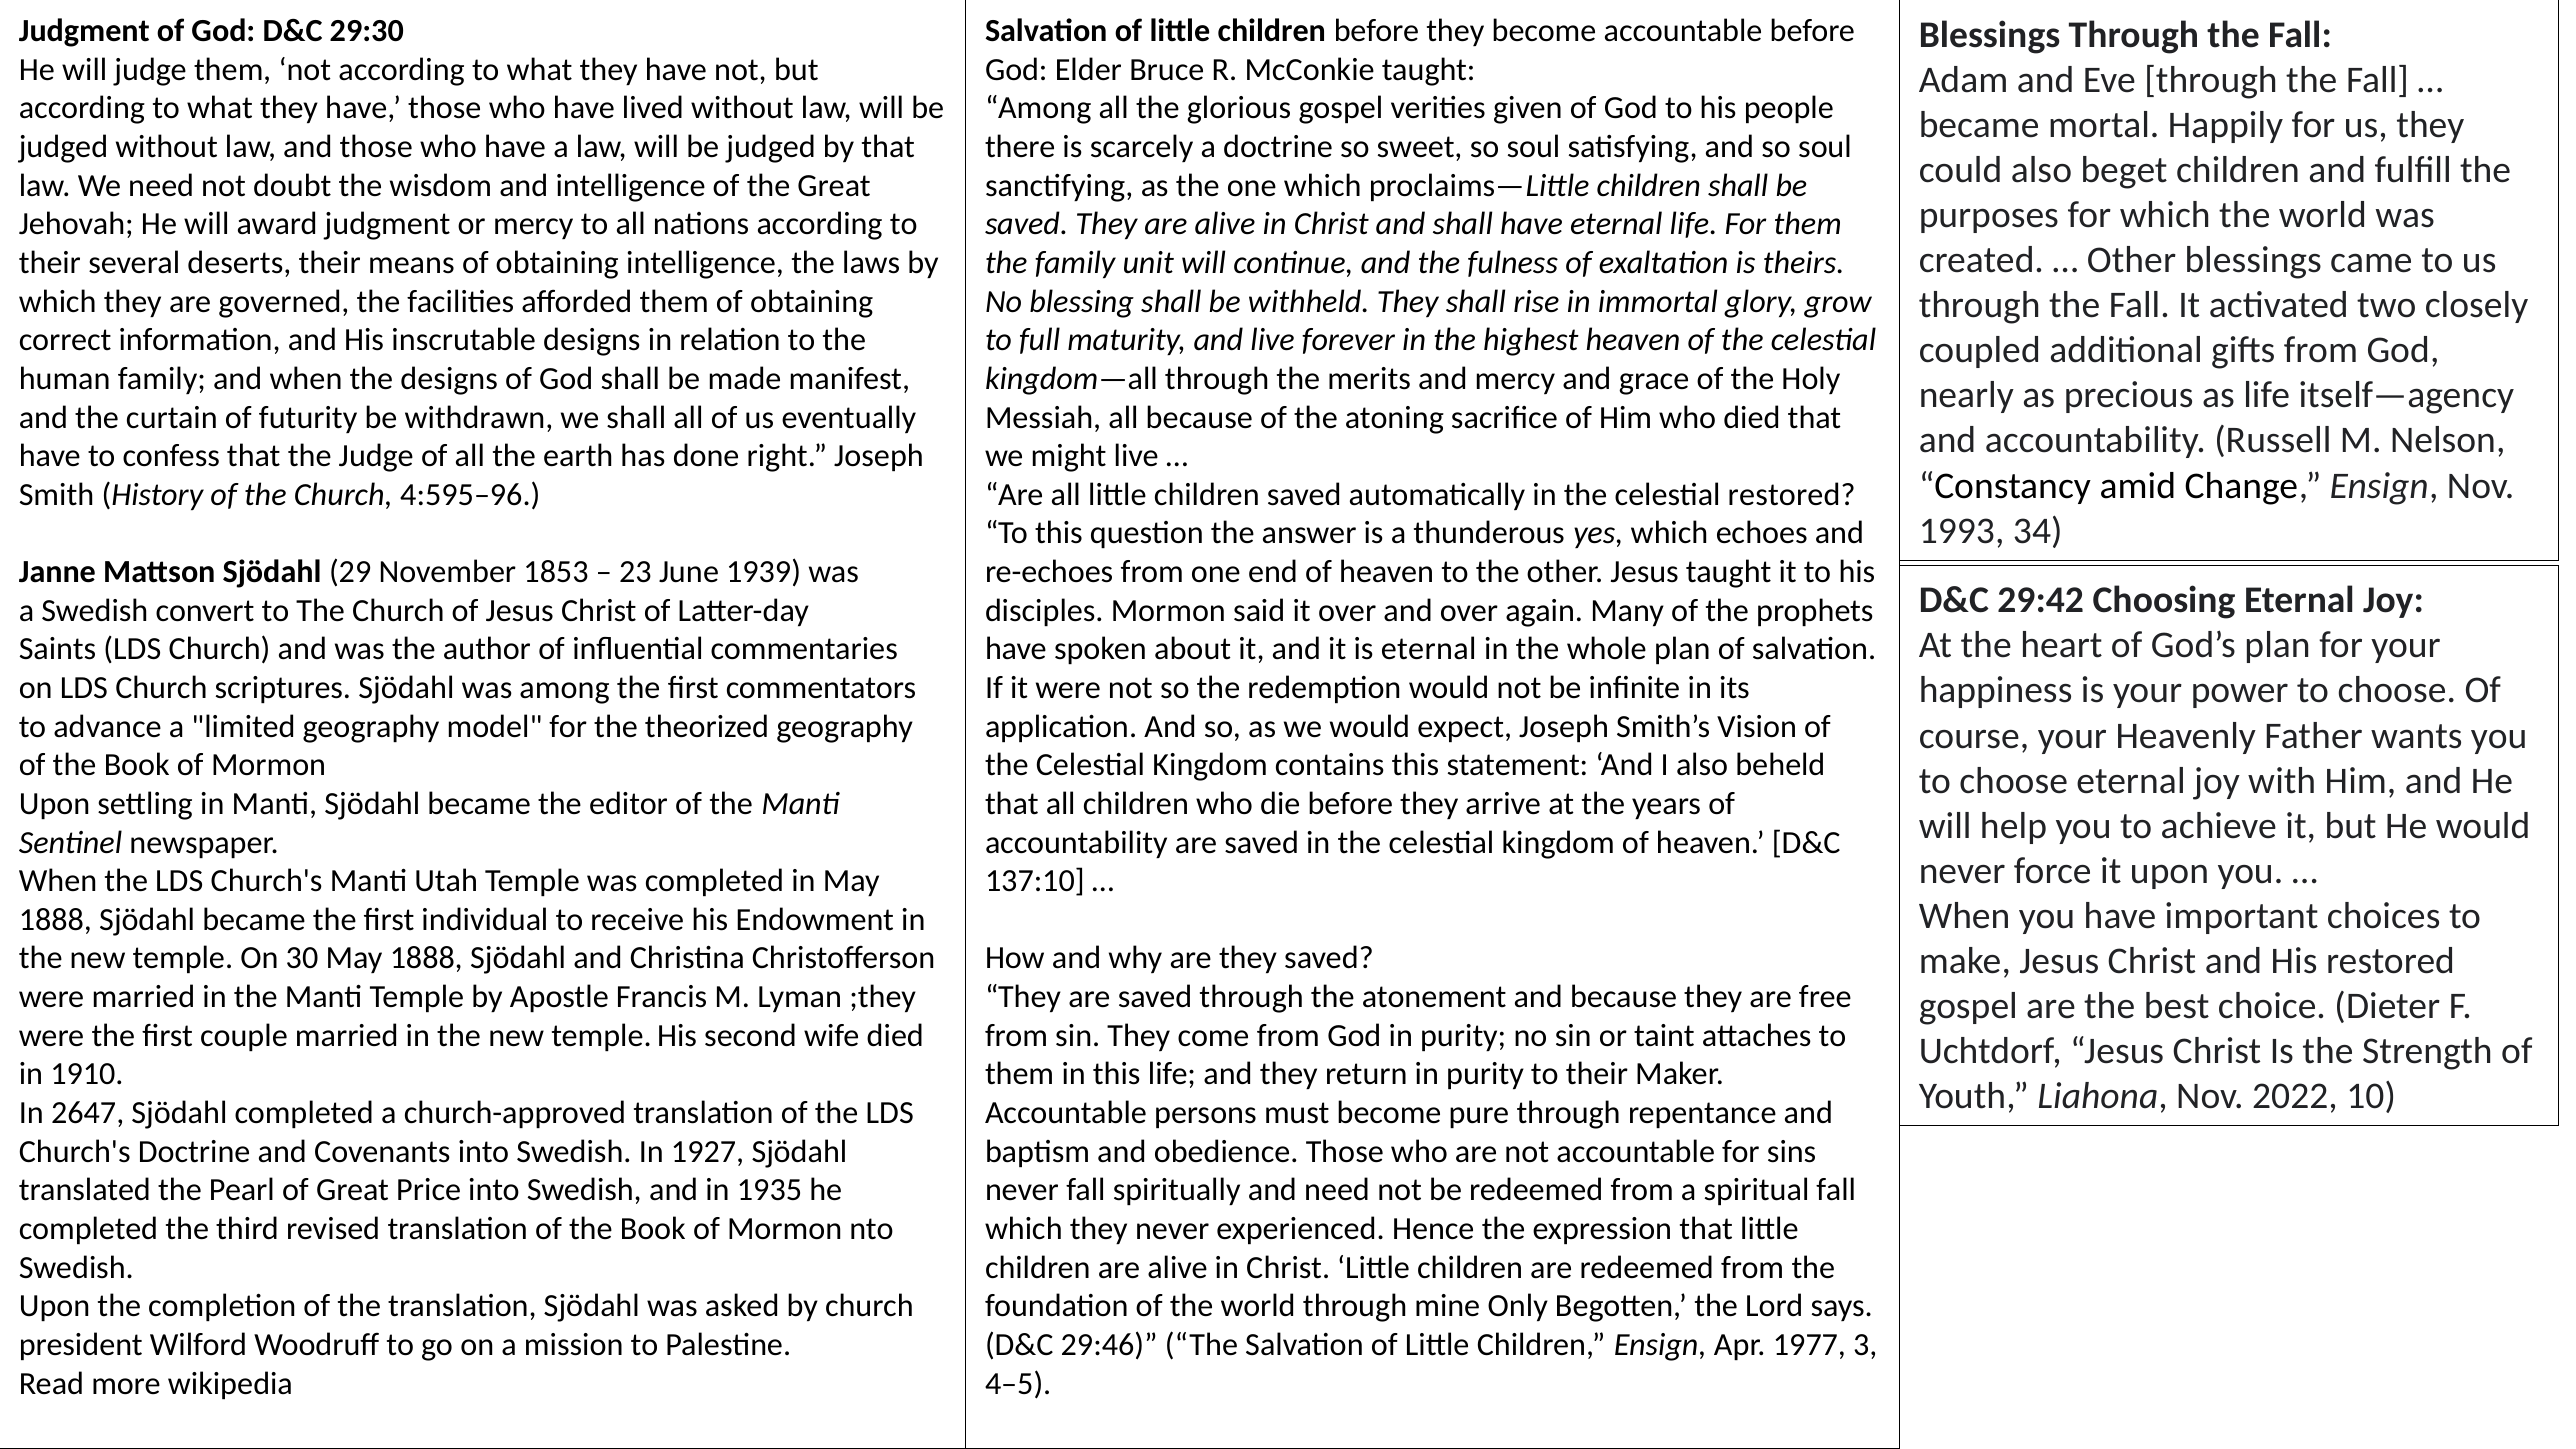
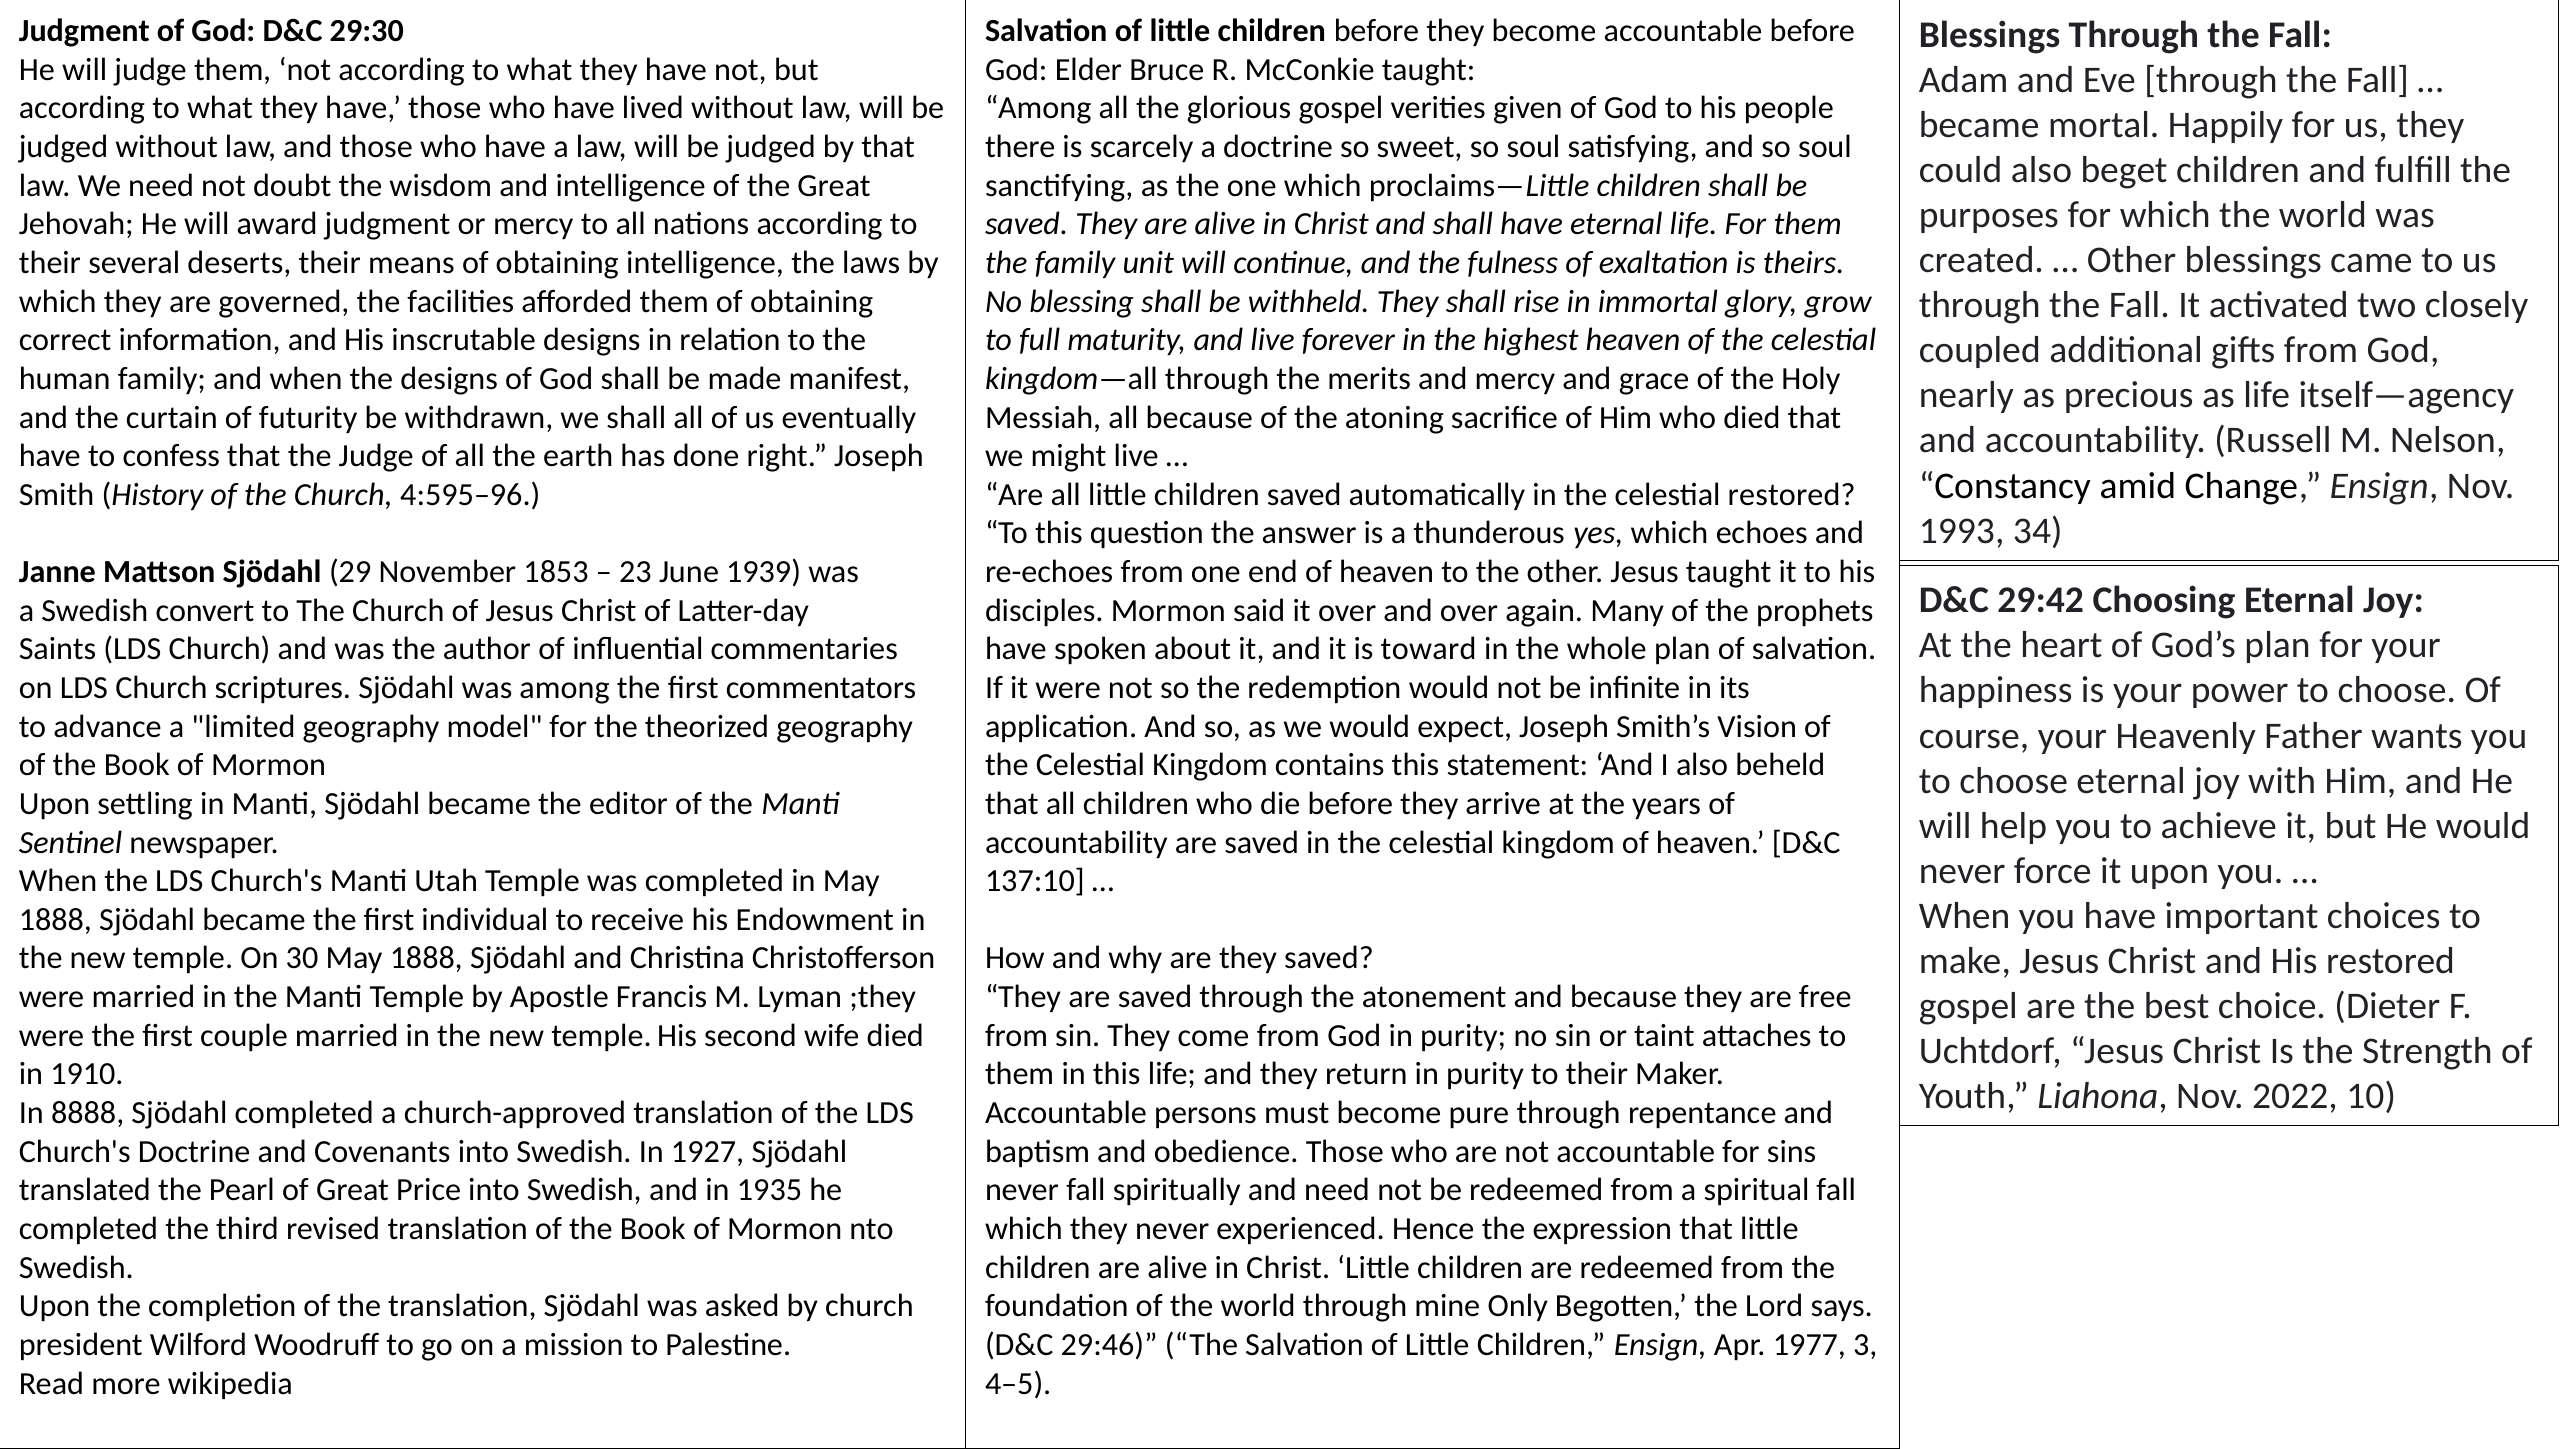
is eternal: eternal -> toward
2647: 2647 -> 8888
